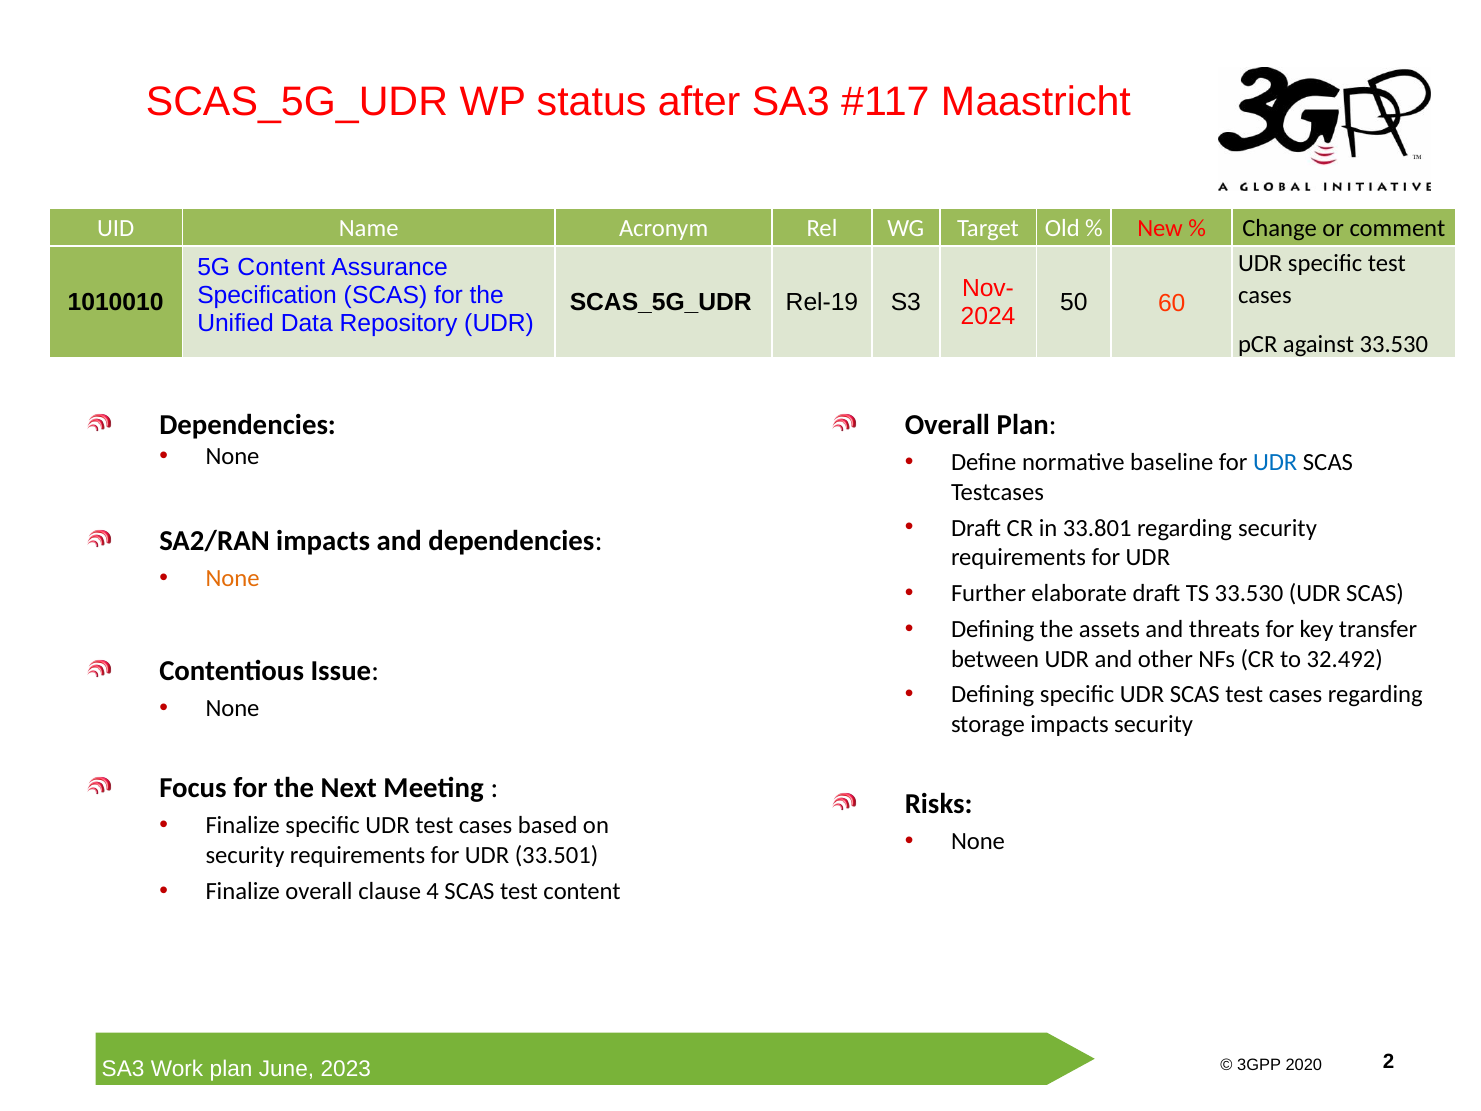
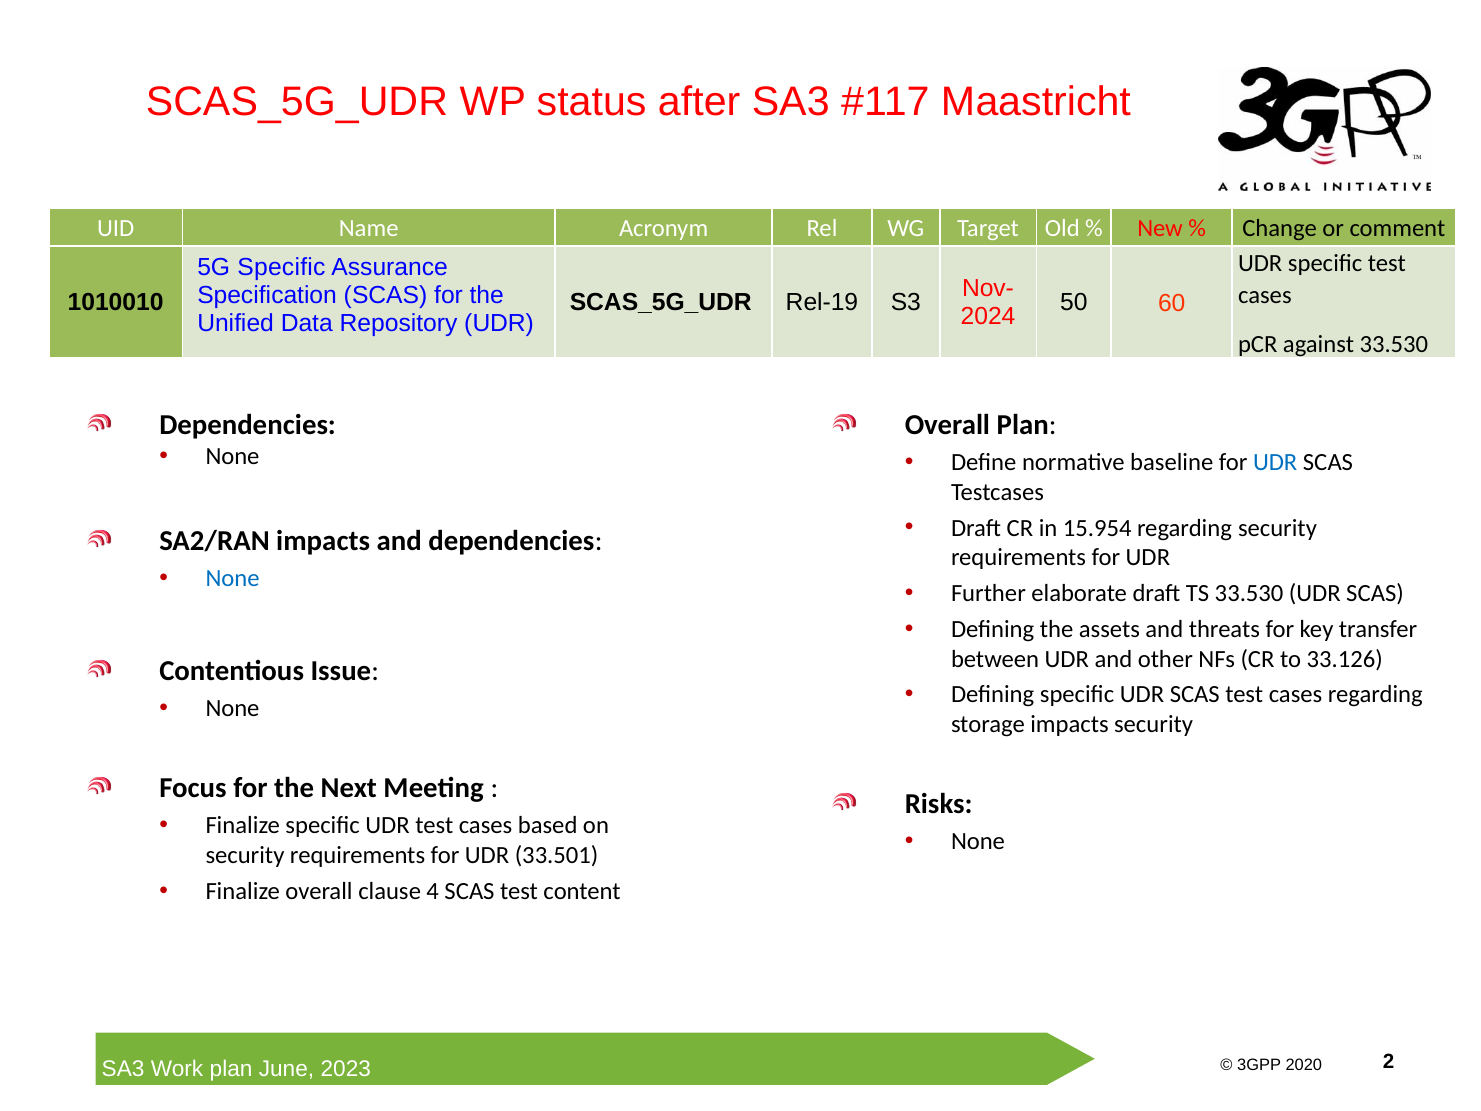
5G Content: Content -> Specific
33.801: 33.801 -> 15.954
None at (233, 579) colour: orange -> blue
32.492: 32.492 -> 33.126
